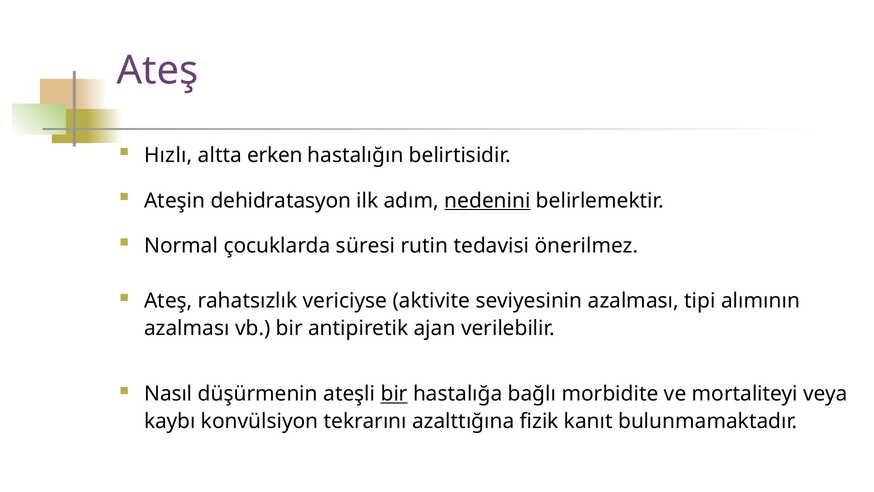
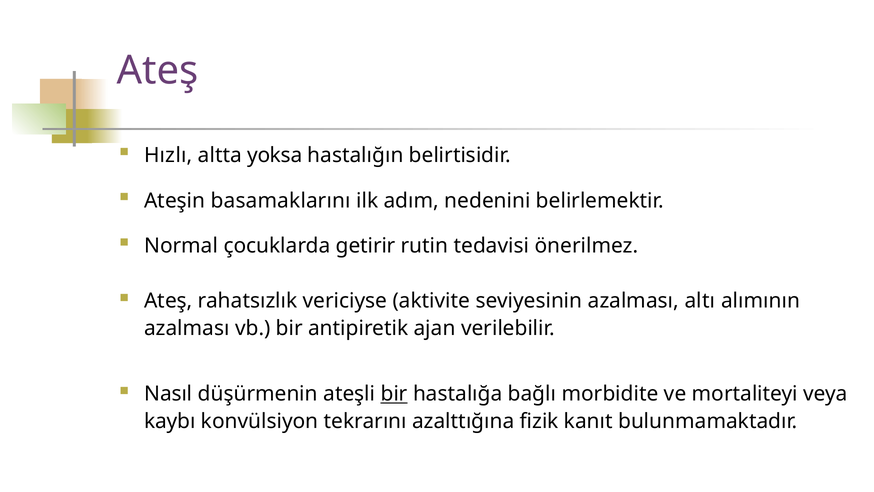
erken: erken -> yoksa
dehidratasyon: dehidratasyon -> basamaklarını
nedenini underline: present -> none
süresi: süresi -> getirir
tipi: tipi -> altı
